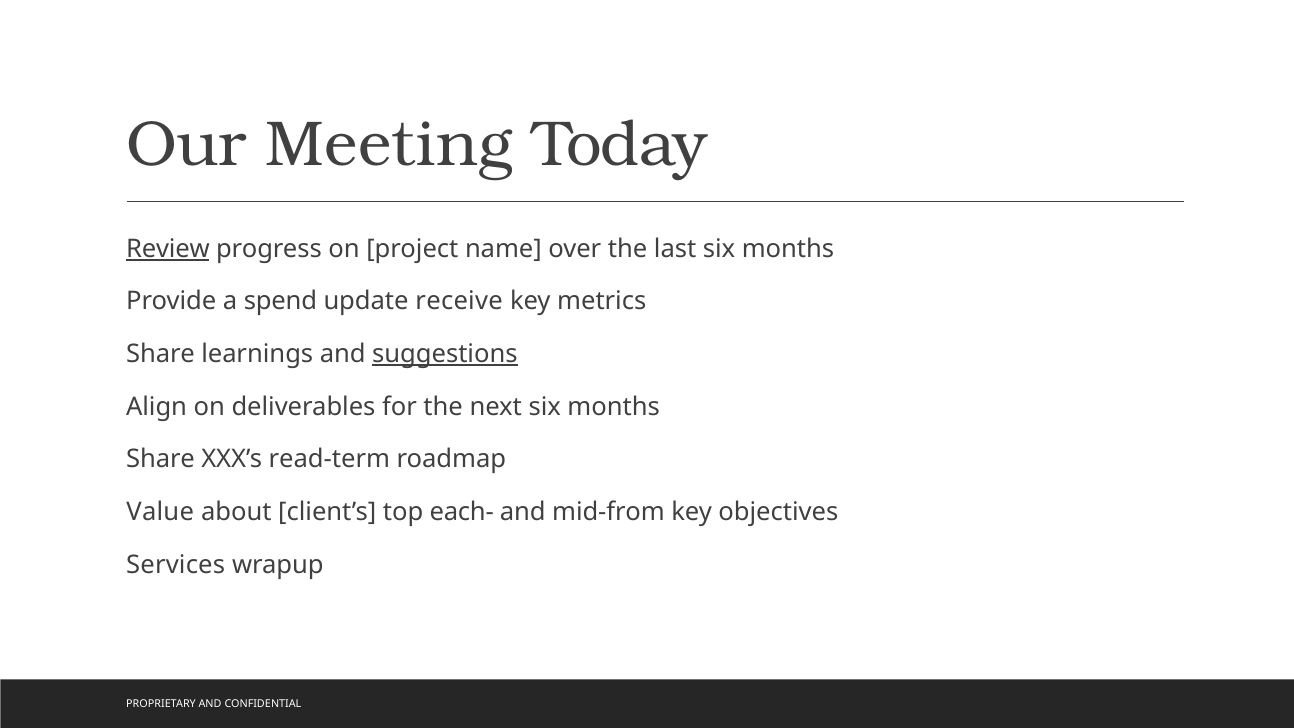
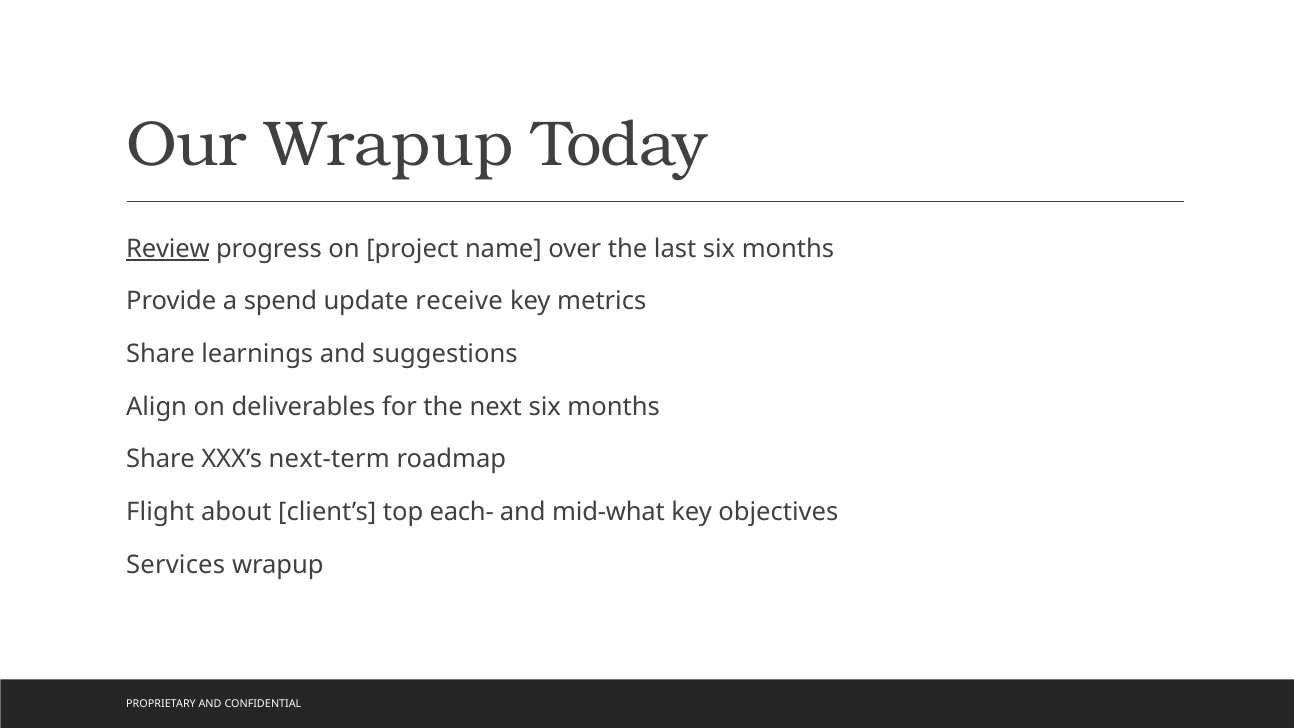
Our Meeting: Meeting -> Wrapup
suggestions underline: present -> none
read-term: read-term -> next-term
Value: Value -> Flight
mid-from: mid-from -> mid-what
